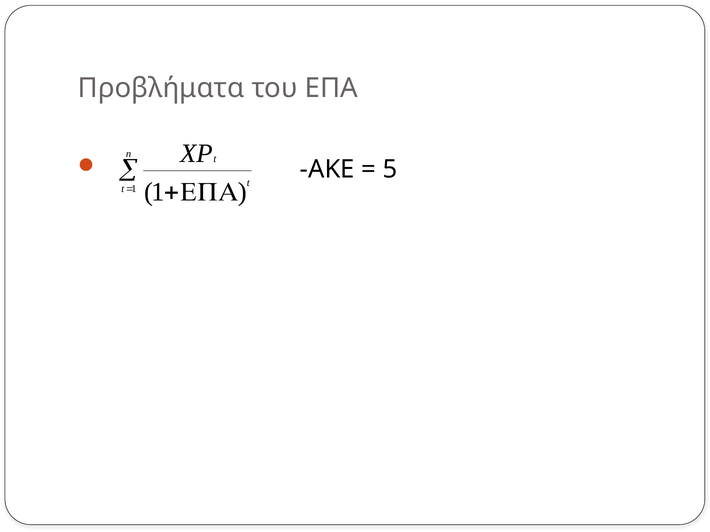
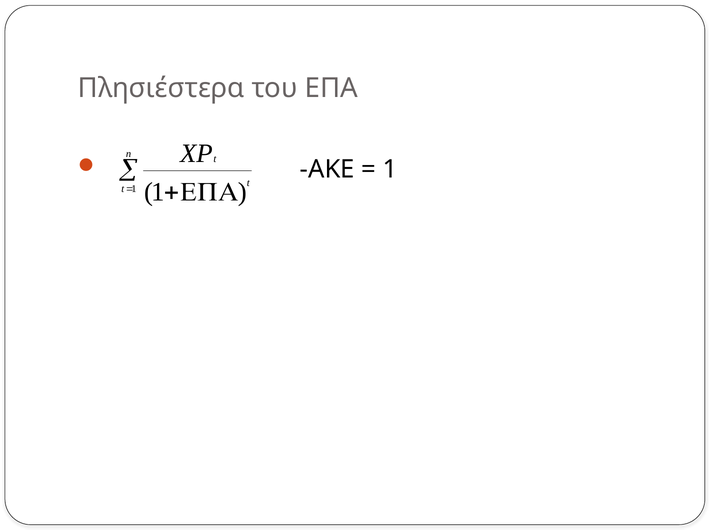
Προβλήματα: Προβλήματα -> Πλησιέστερα
5 at (390, 170): 5 -> 1
